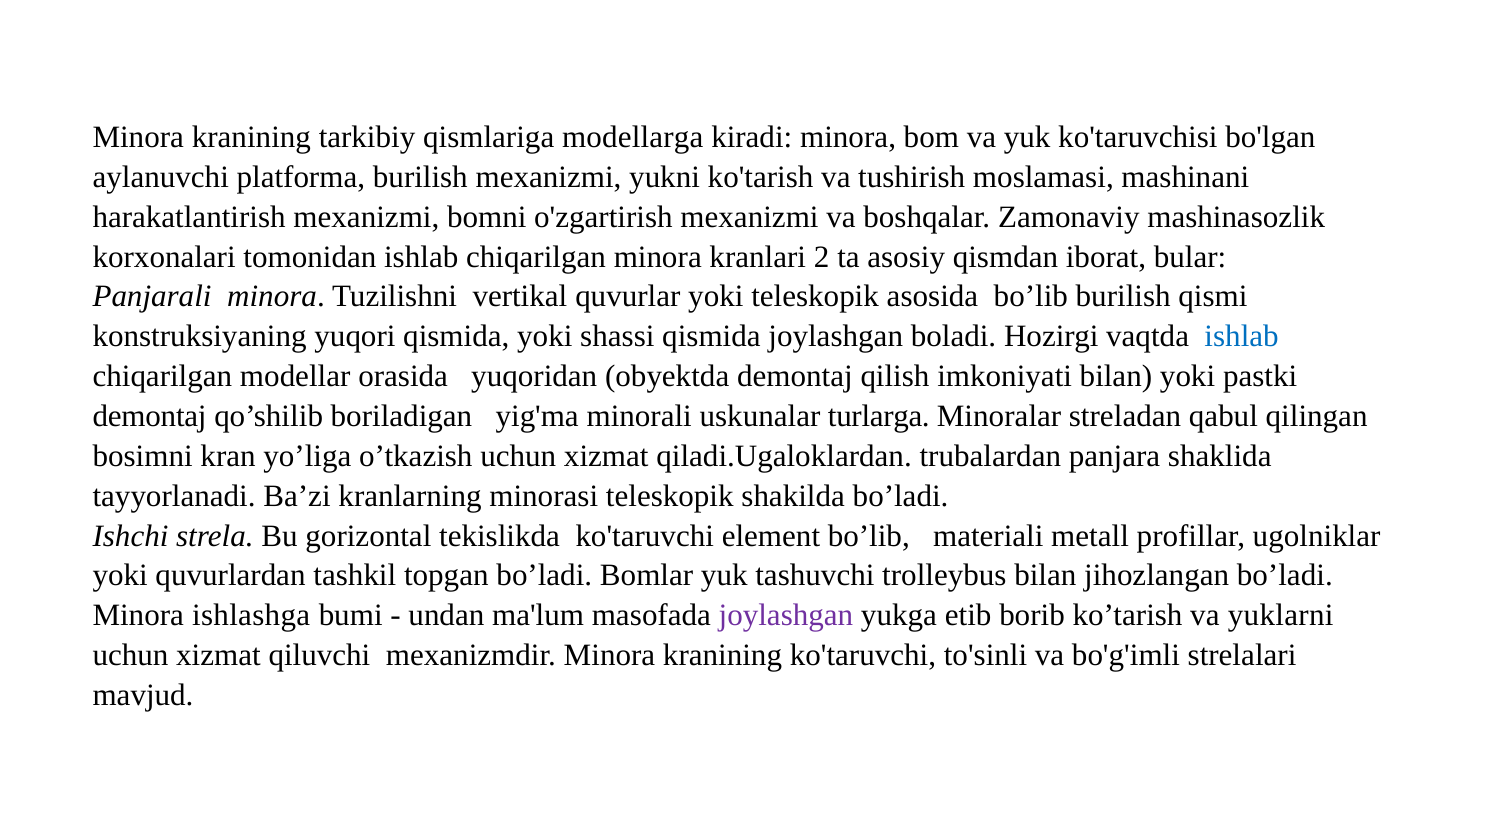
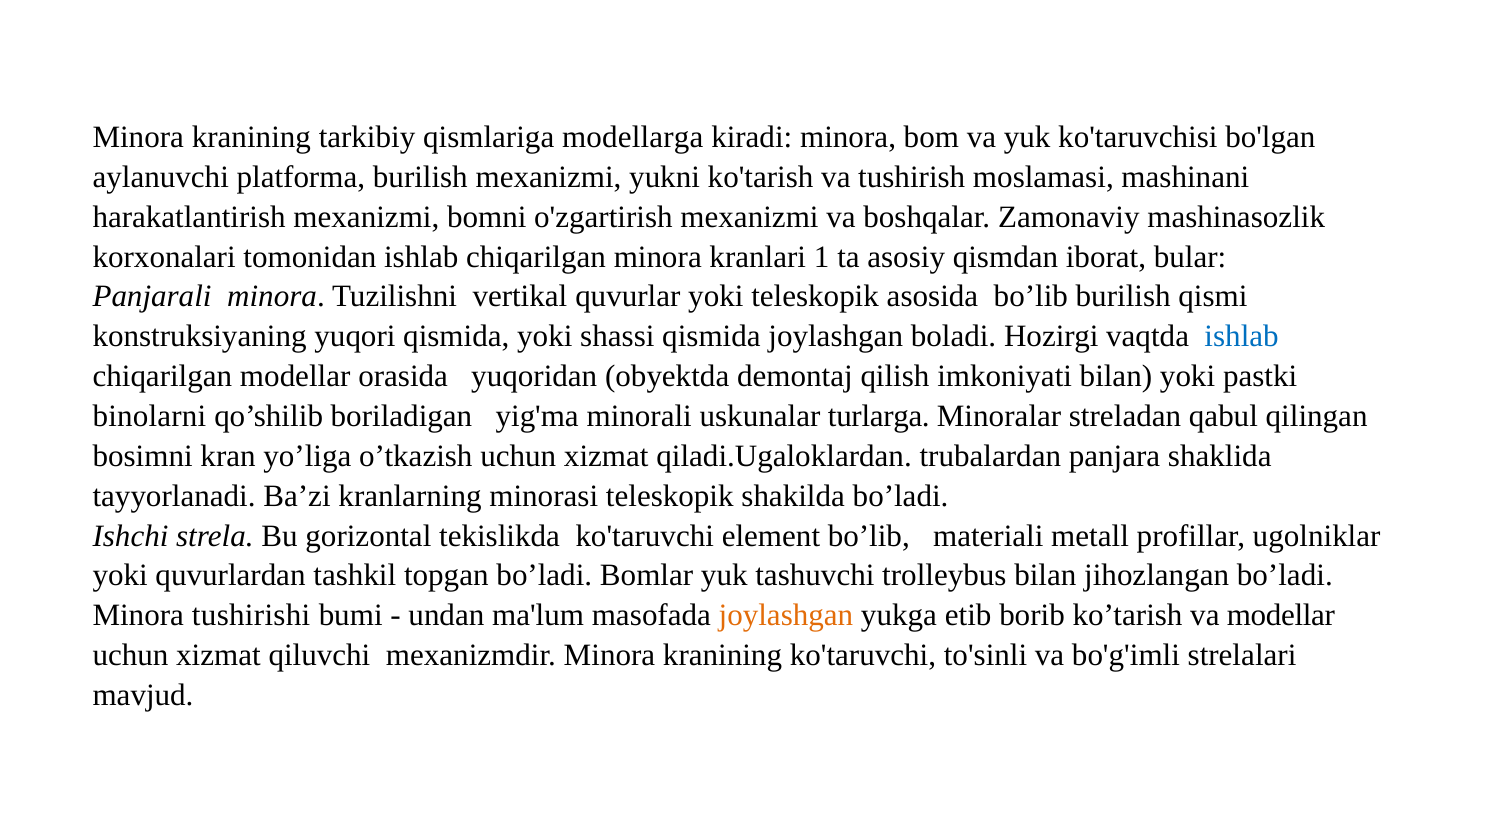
2: 2 -> 1
demontaj at (150, 416): demontaj -> binolarni
ishlashga: ishlashga -> tushirishi
joylashgan at (786, 616) colour: purple -> orange
va yuklarni: yuklarni -> modellar
